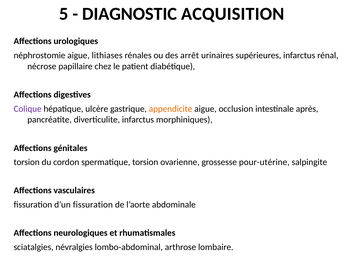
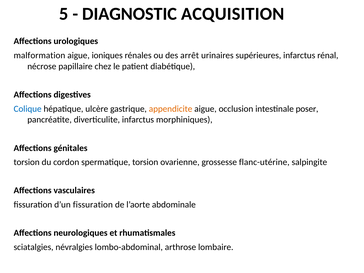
néphrostomie: néphrostomie -> malformation
lithiases: lithiases -> ioniques
Colique colour: purple -> blue
après: après -> poser
pour-utérine: pour-utérine -> flanc-utérine
